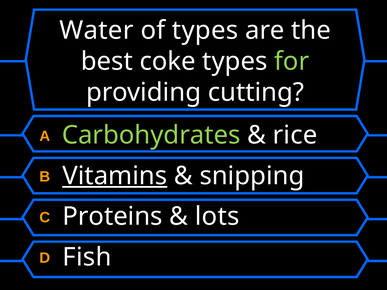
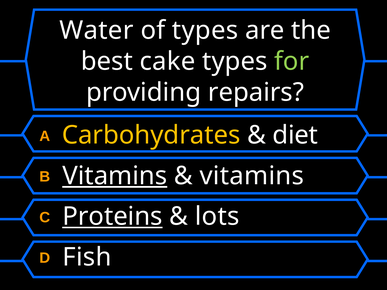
coke: coke -> cake
cutting: cutting -> repairs
Carbohydrates colour: light green -> yellow
rice: rice -> diet
snipping at (252, 176): snipping -> vitamins
Proteins underline: none -> present
